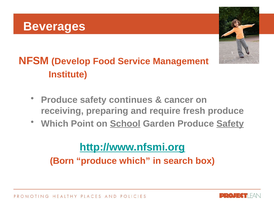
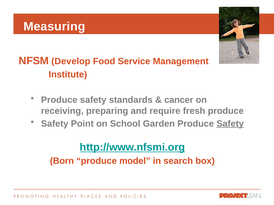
Beverages: Beverages -> Measuring
continues: continues -> standards
Which at (55, 124): Which -> Safety
School underline: present -> none
produce which: which -> model
